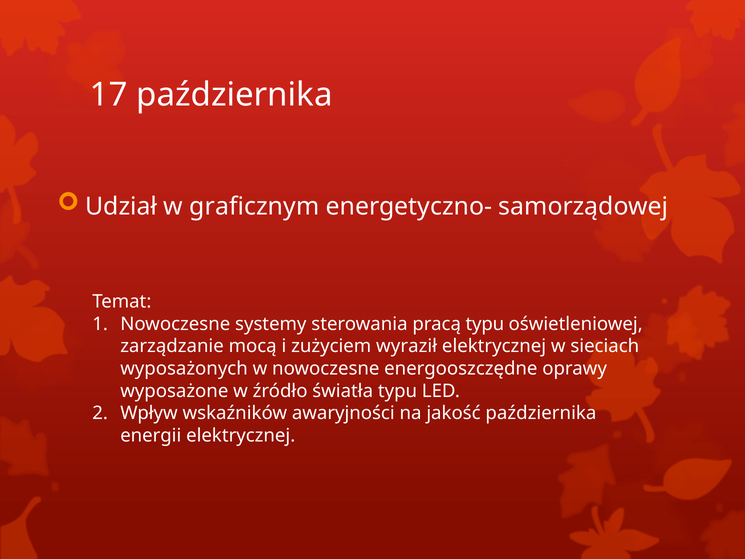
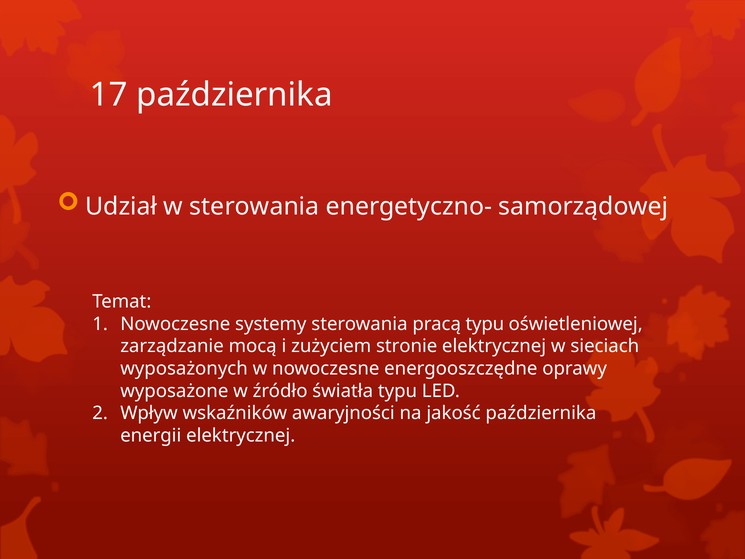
w graficznym: graficznym -> sterowania
wyraził: wyraził -> stronie
